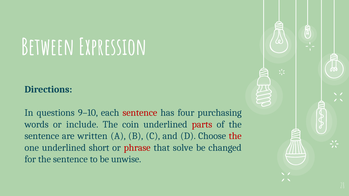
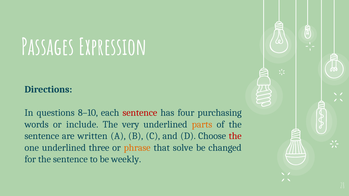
Between: Between -> Passages
9–10: 9–10 -> 8–10
coin: coin -> very
parts colour: red -> orange
short: short -> three
phrase colour: red -> orange
unwise: unwise -> weekly
